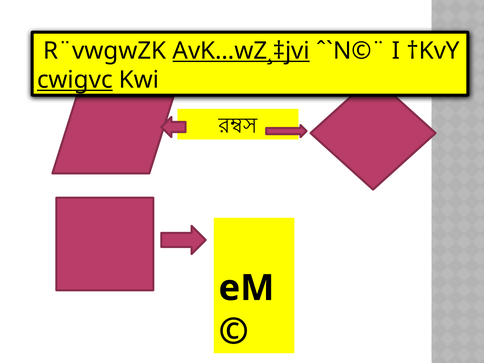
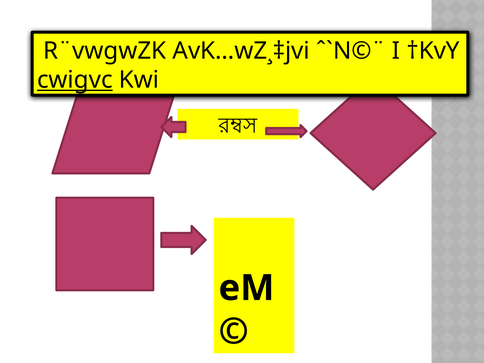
AvK…wZ¸‡jvi underline: present -> none
